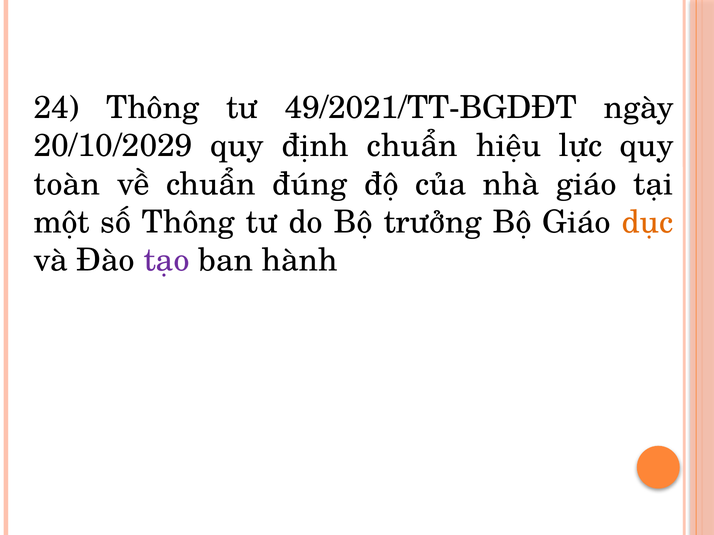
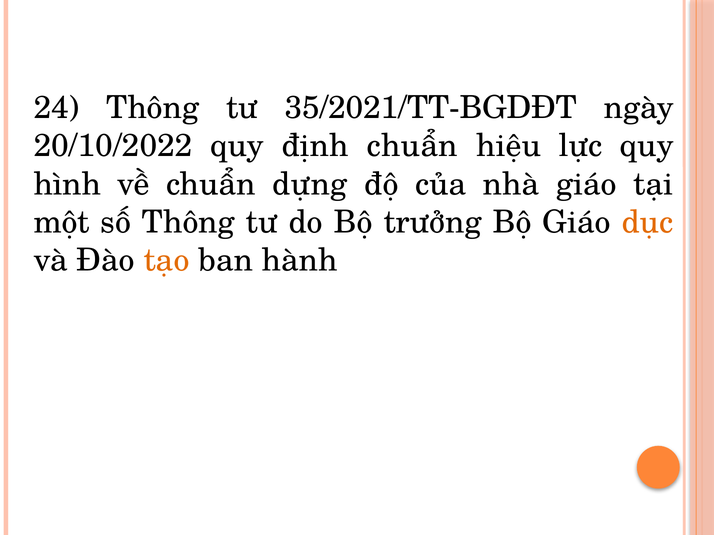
49/2021/TT-BGDĐT: 49/2021/TT-BGDĐT -> 35/2021/TT-BGDĐT
20/10/2029: 20/10/2029 -> 20/10/2022
toàn: toàn -> hình
đúng: đúng -> dựng
tạo colour: purple -> orange
